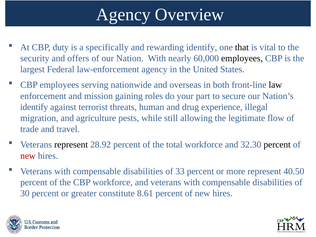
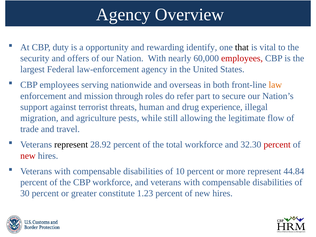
specifically: specifically -> opportunity
employees at (242, 58) colour: black -> red
law colour: black -> orange
gaining: gaining -> through
your: your -> refer
identify at (34, 107): identify -> support
percent at (277, 145) colour: black -> red
33: 33 -> 10
40.50: 40.50 -> 44.84
8.61: 8.61 -> 1.23
